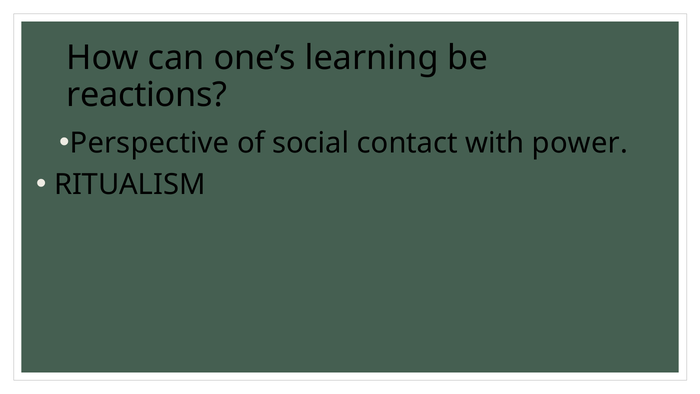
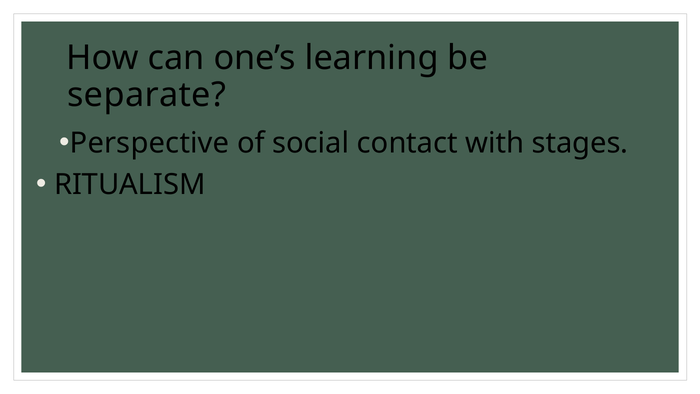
reactions: reactions -> separate
power: power -> stages
